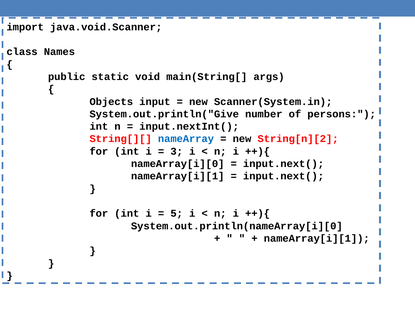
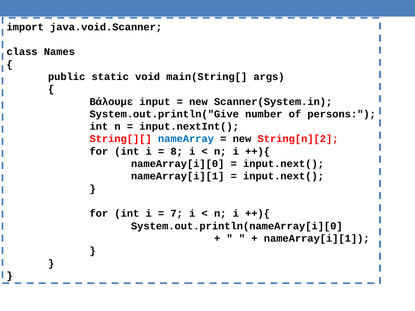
Objects: Objects -> Βάλουμε
3: 3 -> 8
5: 5 -> 7
